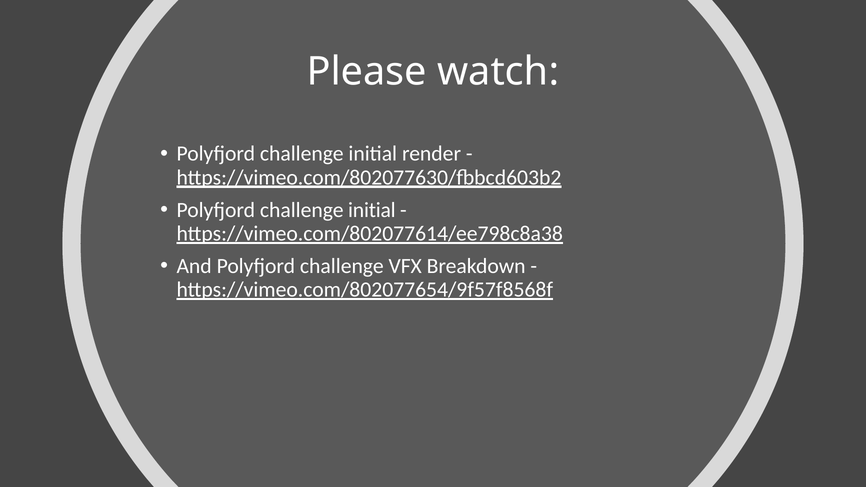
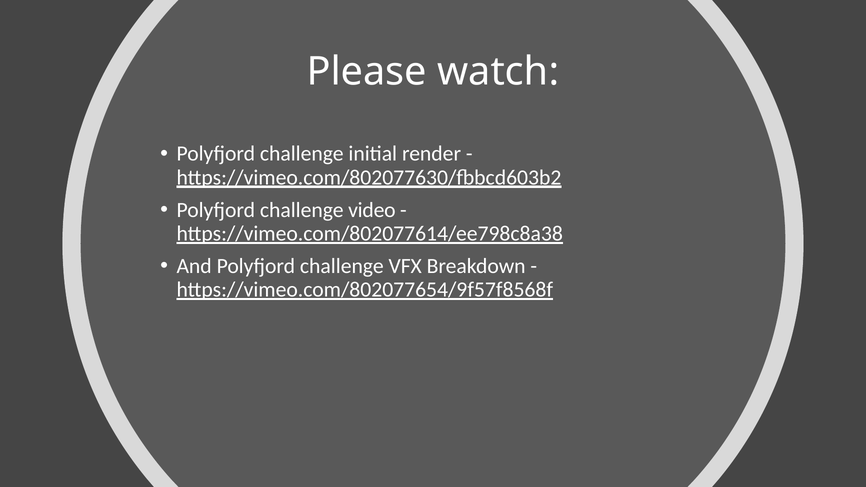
initial at (372, 210): initial -> video
